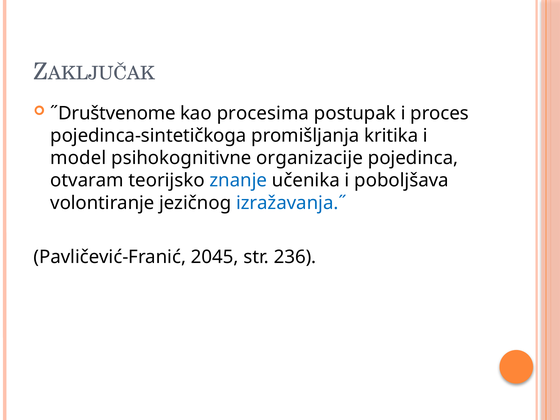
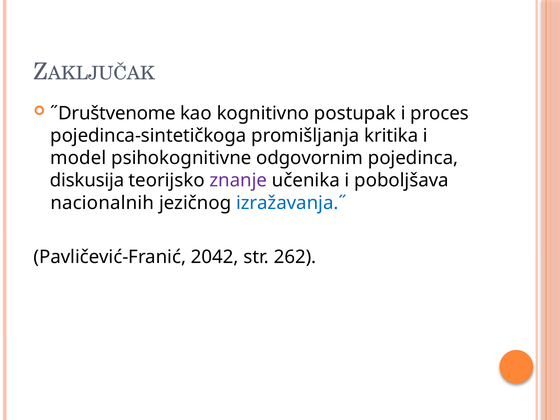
procesima: procesima -> kognitivno
organizacije: organizacije -> odgovornim
otvaram: otvaram -> diskusija
znanje colour: blue -> purple
volontiranje: volontiranje -> nacionalnih
2045: 2045 -> 2042
236: 236 -> 262
